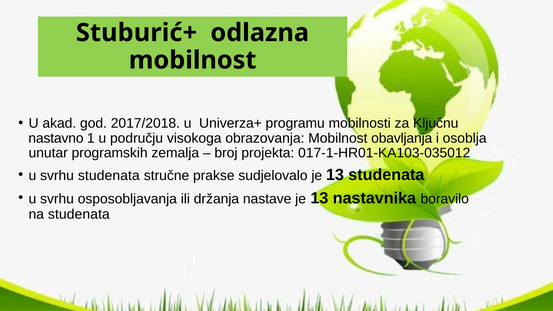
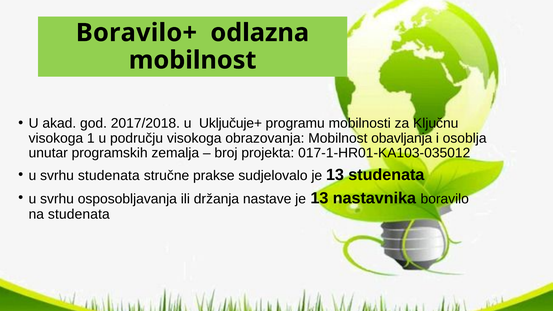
Stuburić+: Stuburić+ -> Boravilo+
Univerza+: Univerza+ -> Uključuje+
nastavno at (56, 138): nastavno -> visokoga
